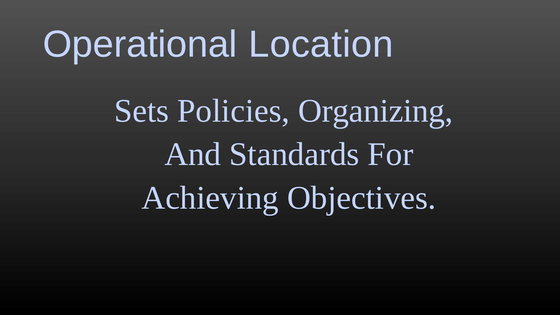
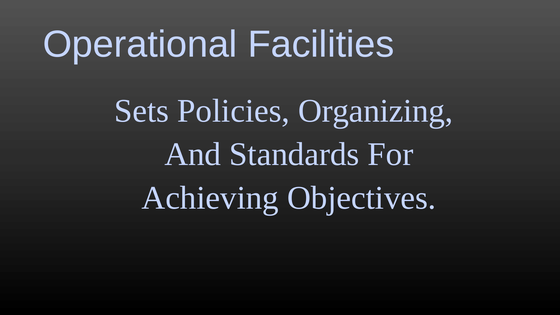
Location: Location -> Facilities
